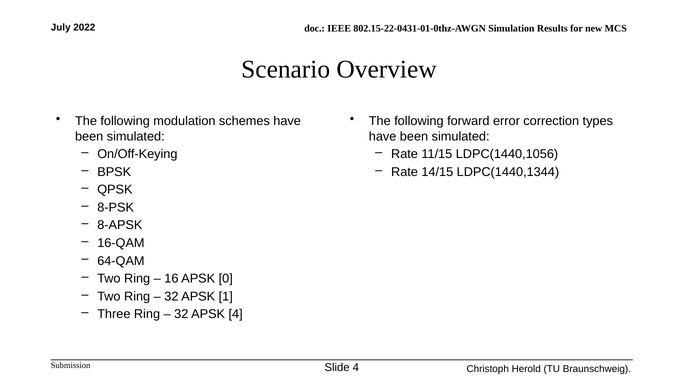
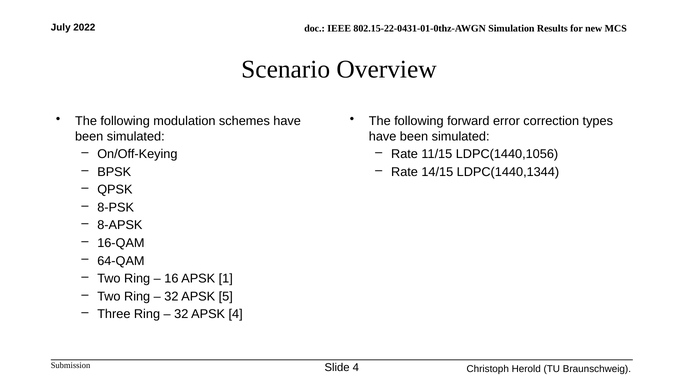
0: 0 -> 1
1: 1 -> 5
